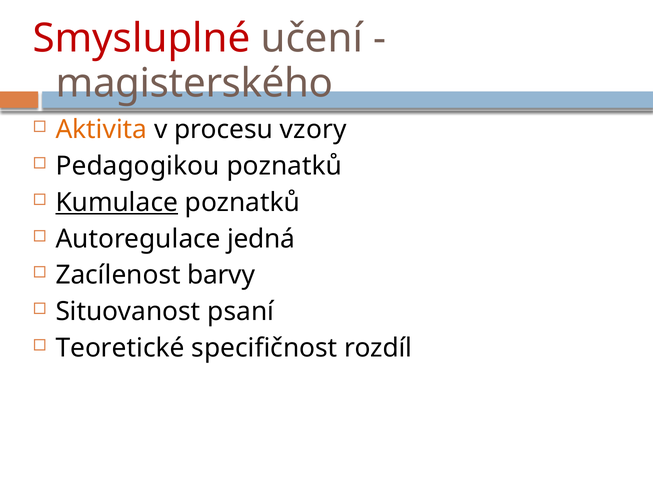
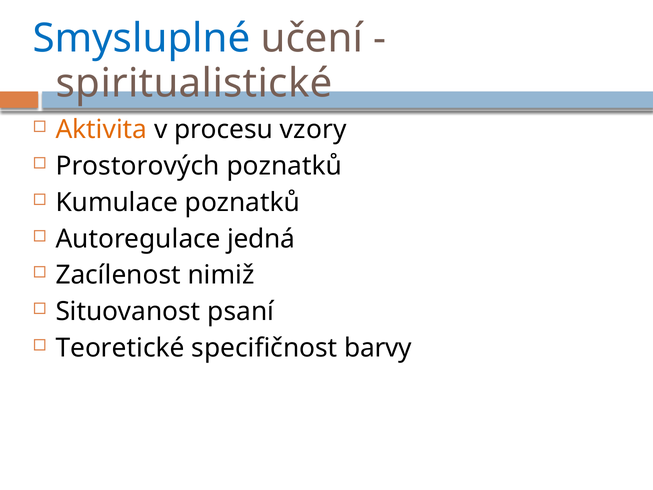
Smysluplné colour: red -> blue
magisterského: magisterského -> spiritualistické
Pedagogikou: Pedagogikou -> Prostorových
Kumulace underline: present -> none
barvy: barvy -> nimiž
rozdíl: rozdíl -> barvy
